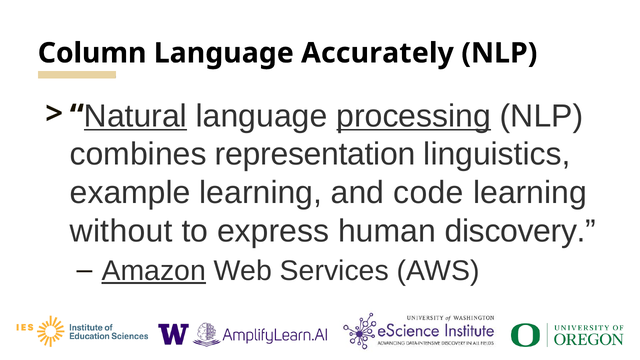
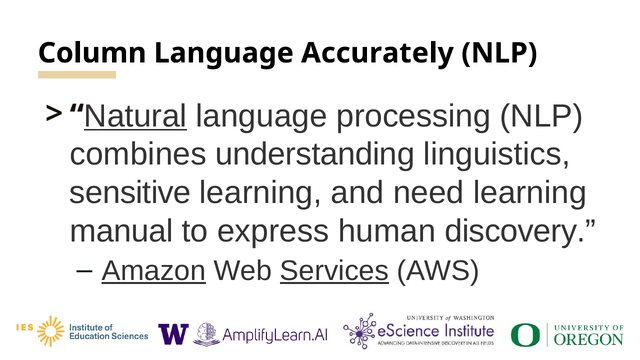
processing underline: present -> none
representation: representation -> understanding
example: example -> sensitive
code: code -> need
without: without -> manual
Services underline: none -> present
